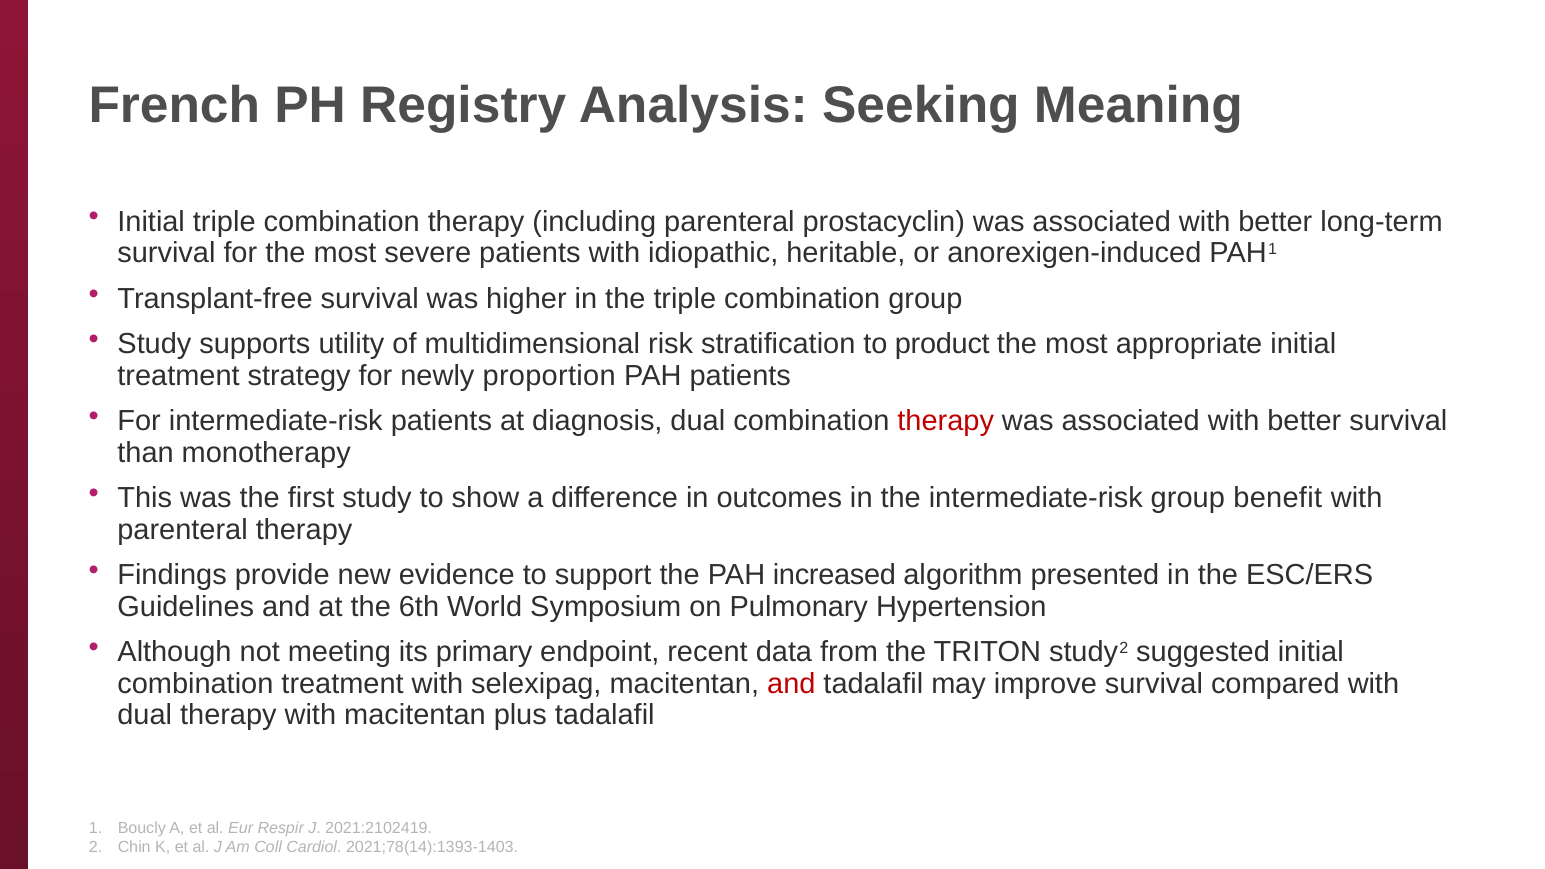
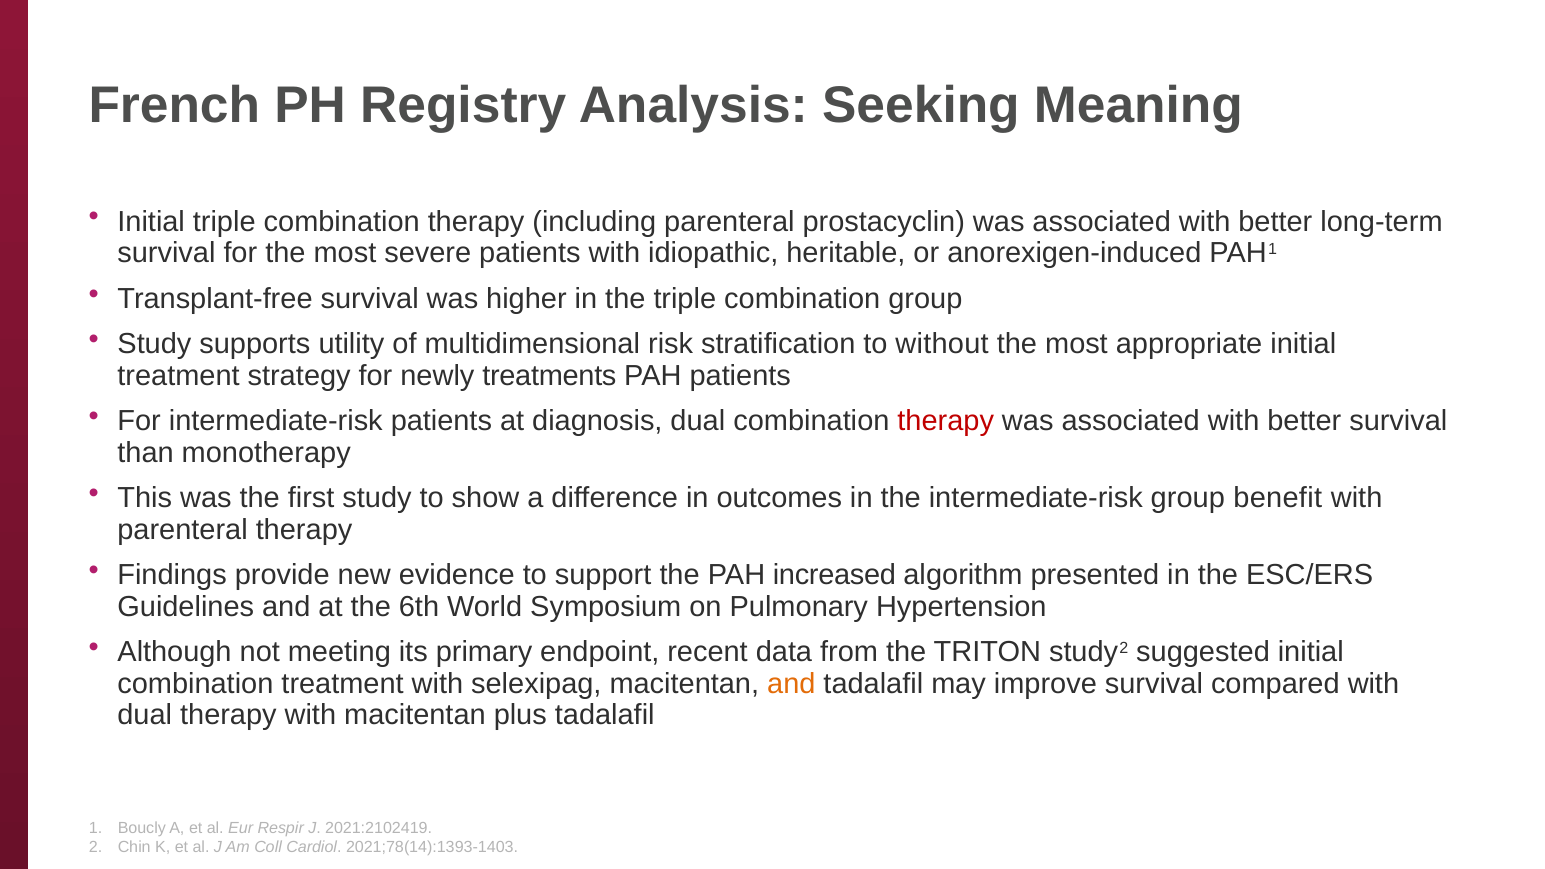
product: product -> without
proportion: proportion -> treatments
and at (791, 684) colour: red -> orange
